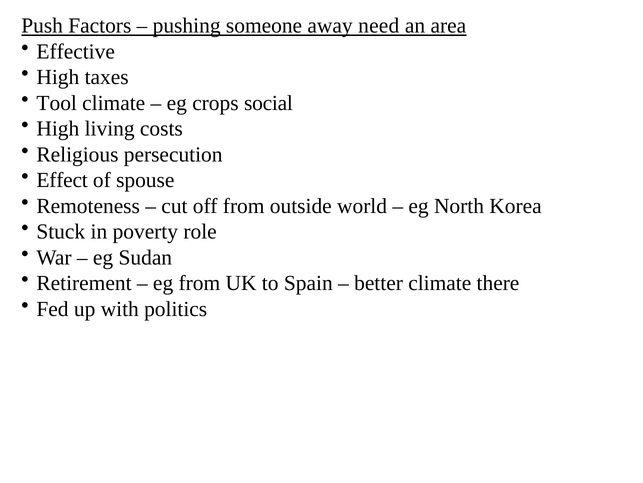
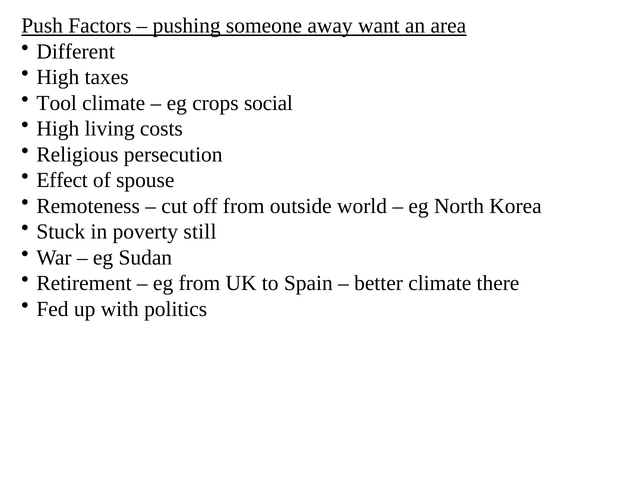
need: need -> want
Effective: Effective -> Different
role: role -> still
